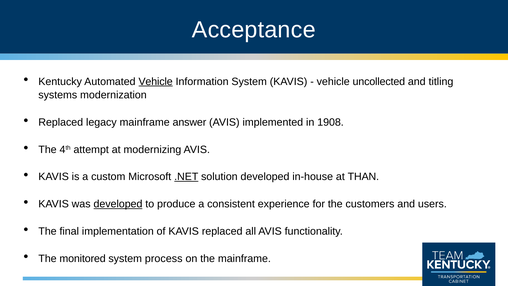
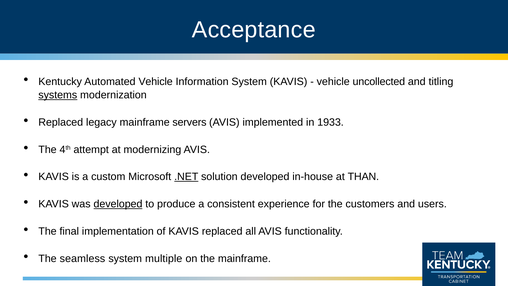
Vehicle at (156, 81) underline: present -> none
systems underline: none -> present
answer: answer -> servers
1908: 1908 -> 1933
monitored: monitored -> seamless
process: process -> multiple
